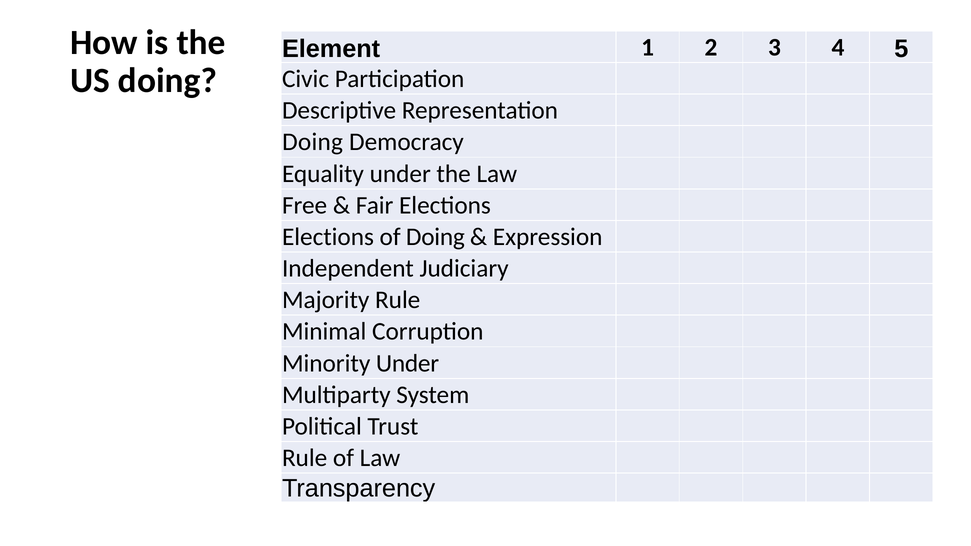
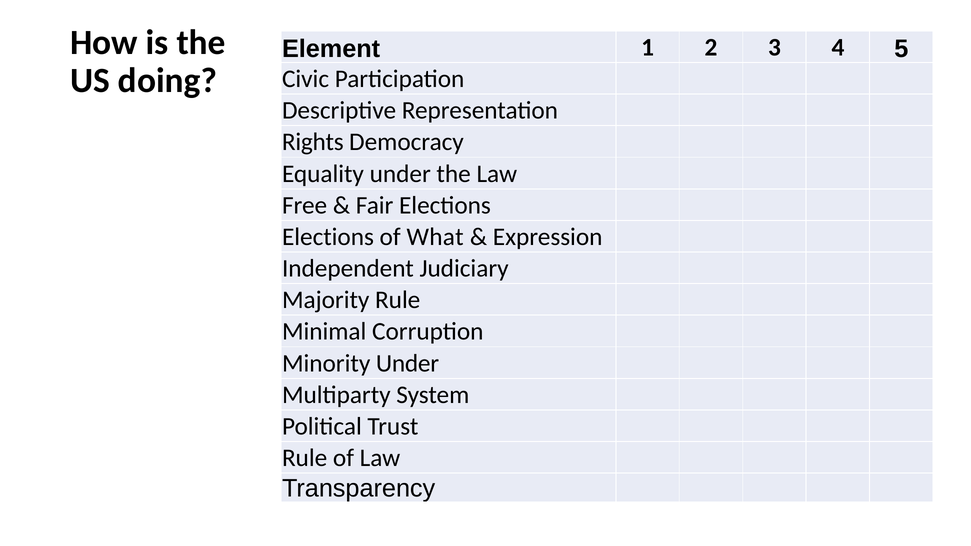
Doing at (313, 142): Doing -> Rights
of Doing: Doing -> What
